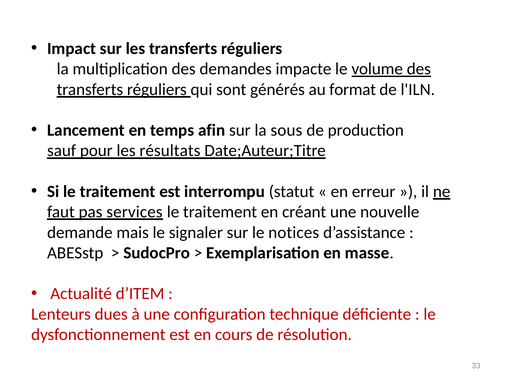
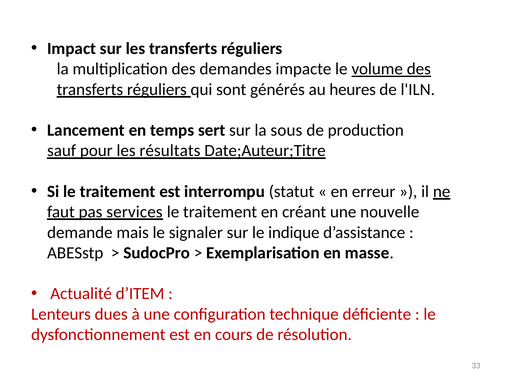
format: format -> heures
afin: afin -> sert
notices: notices -> indique
